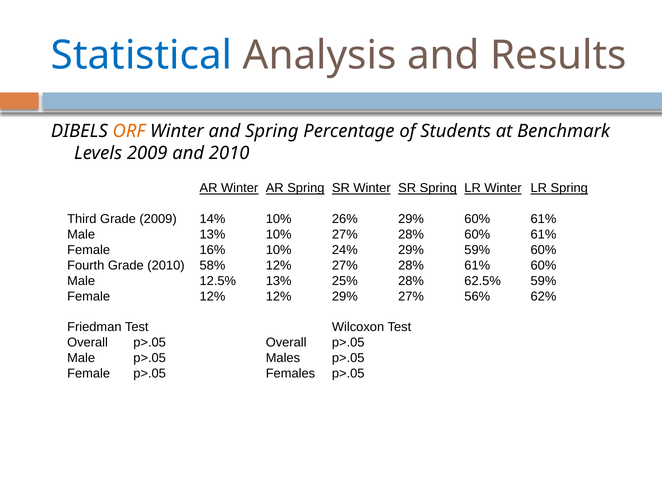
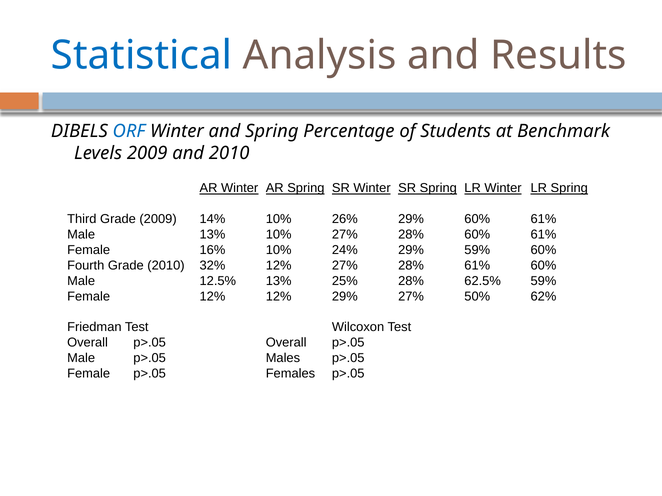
ORF colour: orange -> blue
58%: 58% -> 32%
56%: 56% -> 50%
